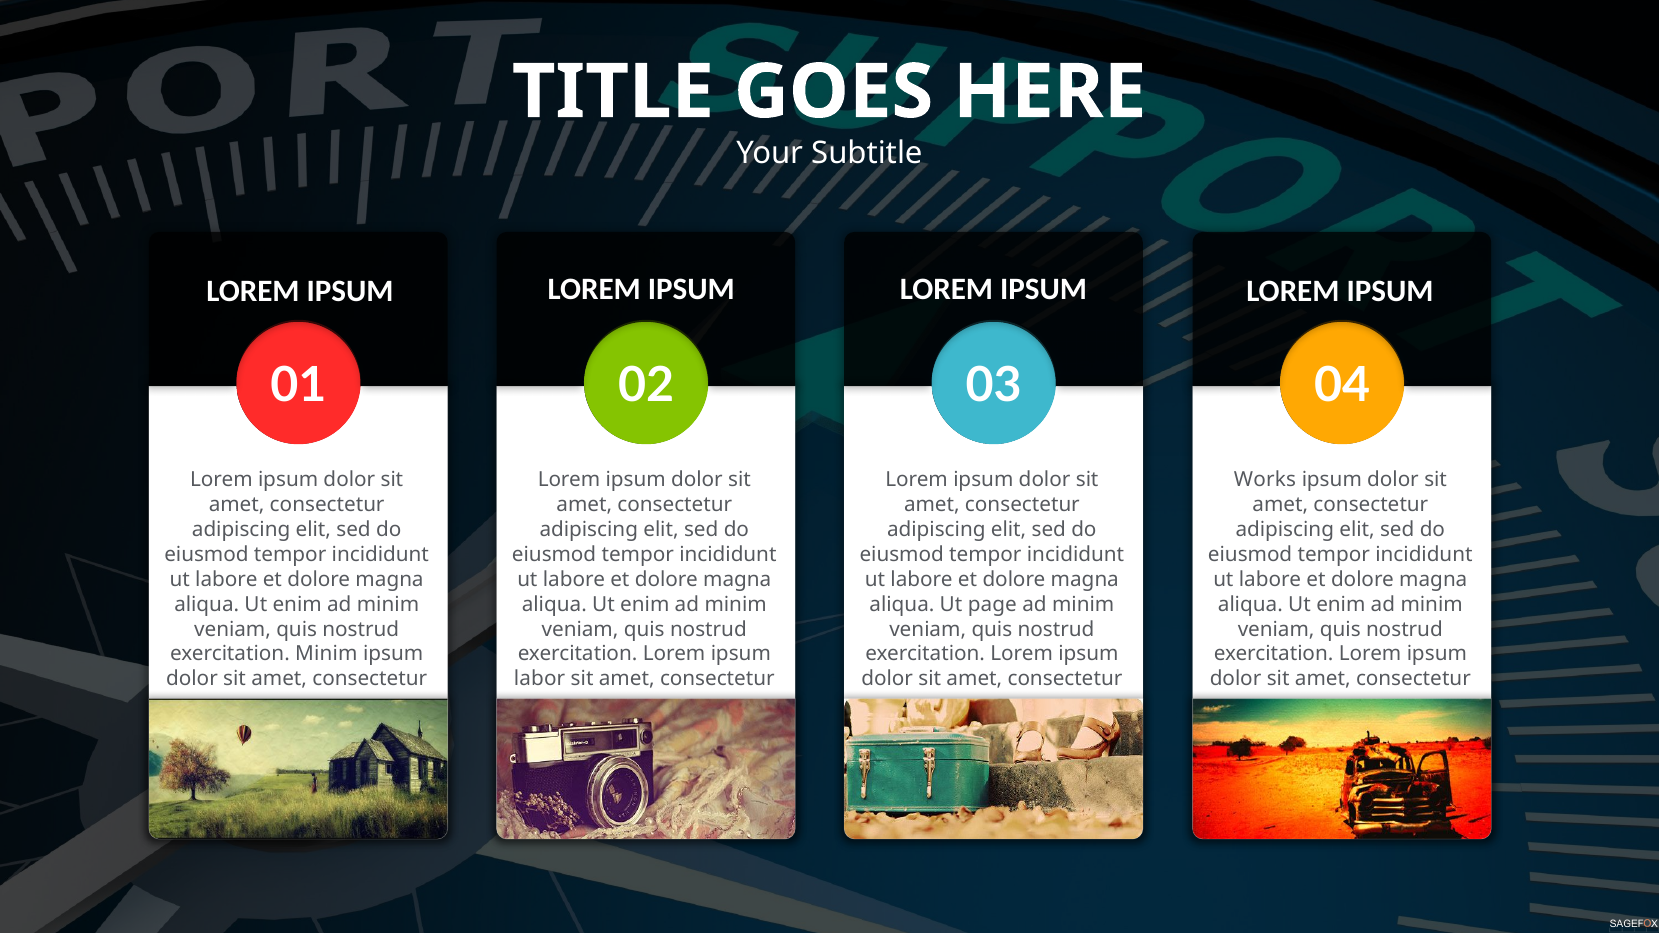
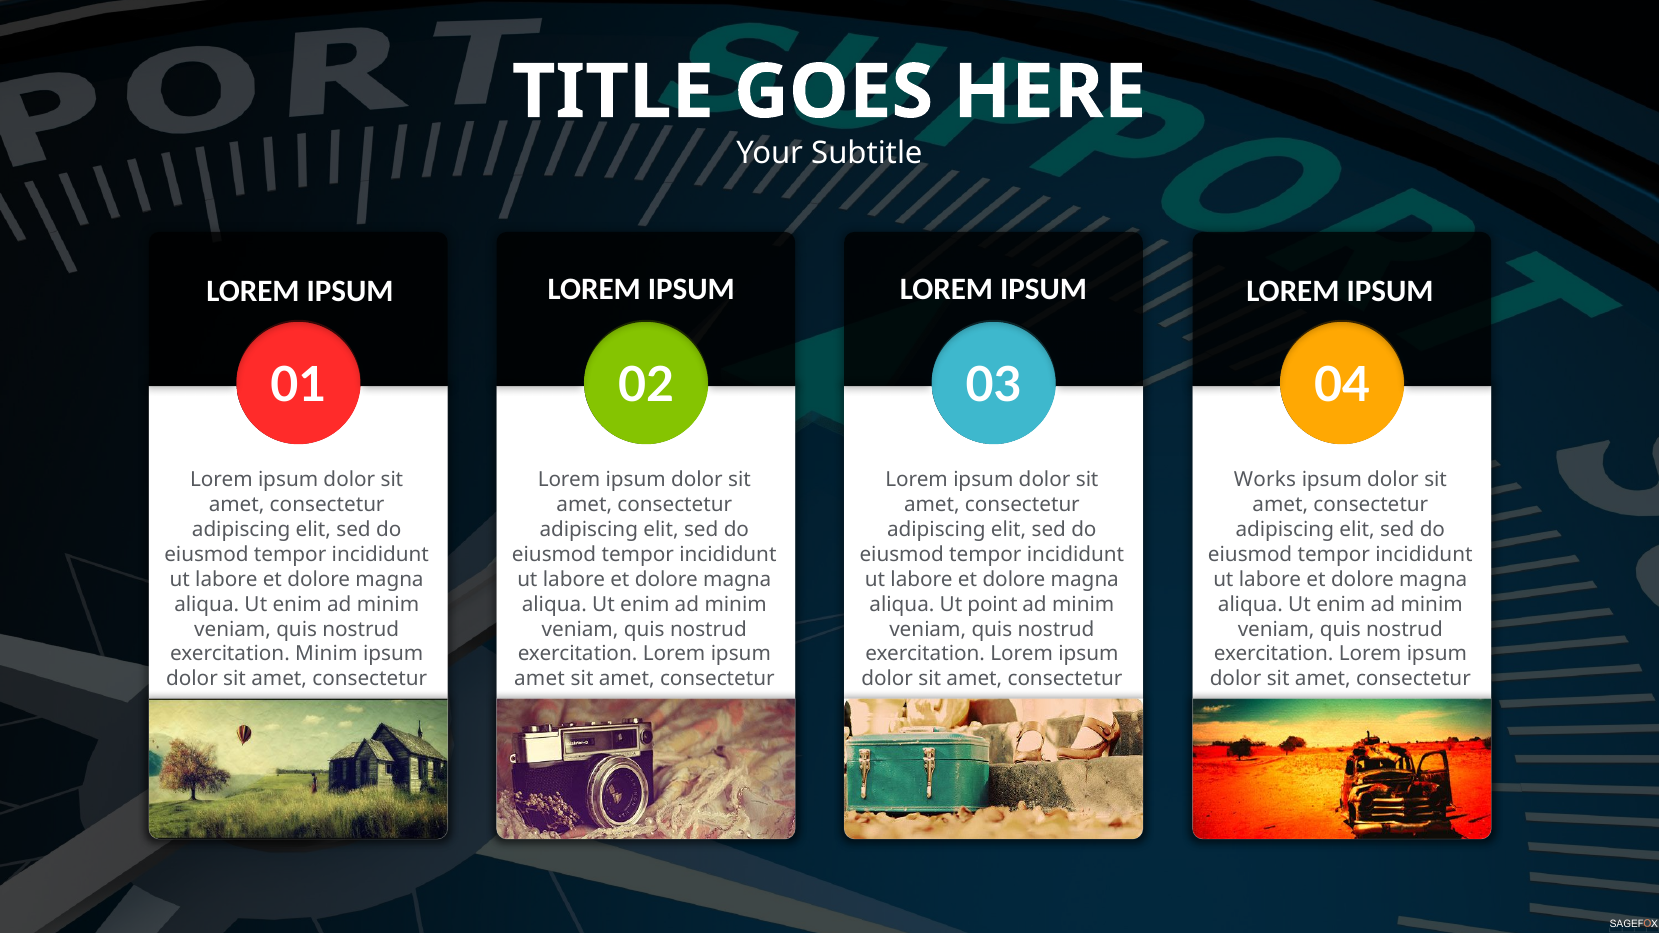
page: page -> point
labor at (540, 679): labor -> amet
